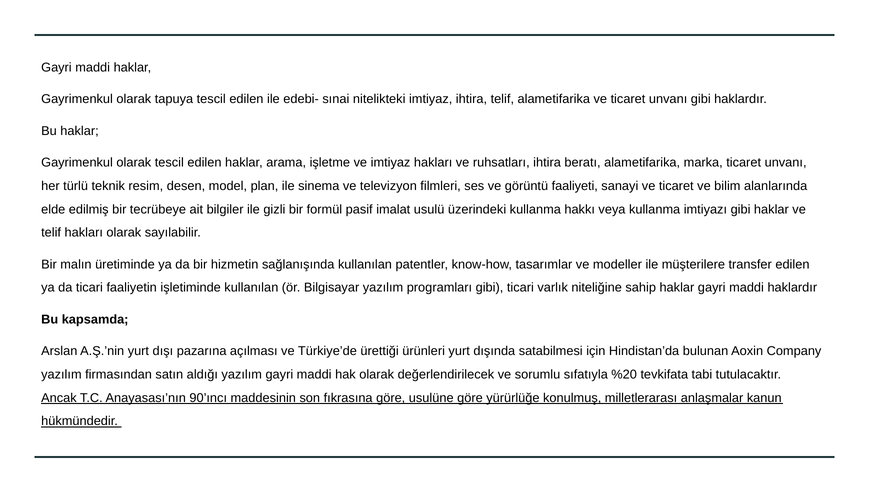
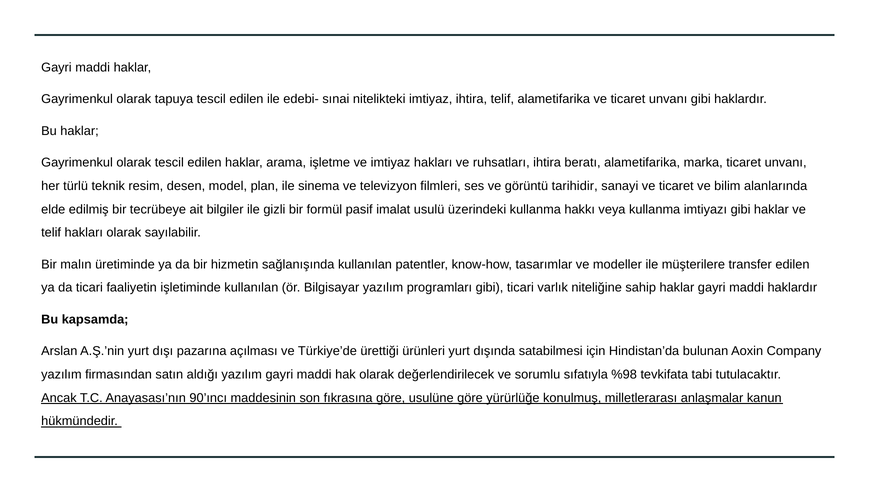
faaliyeti: faaliyeti -> tarihidir
%20: %20 -> %98
